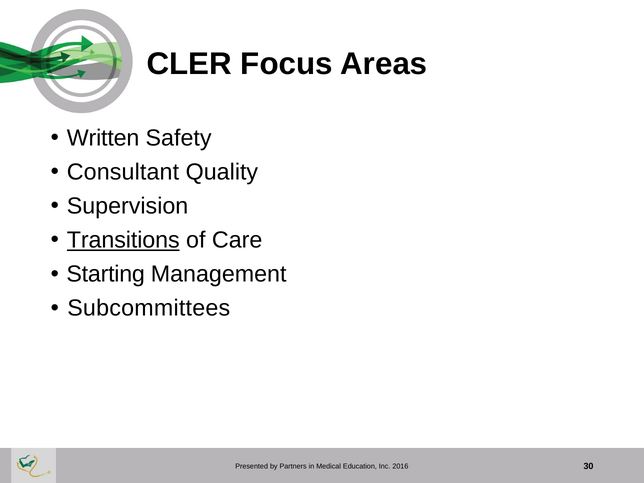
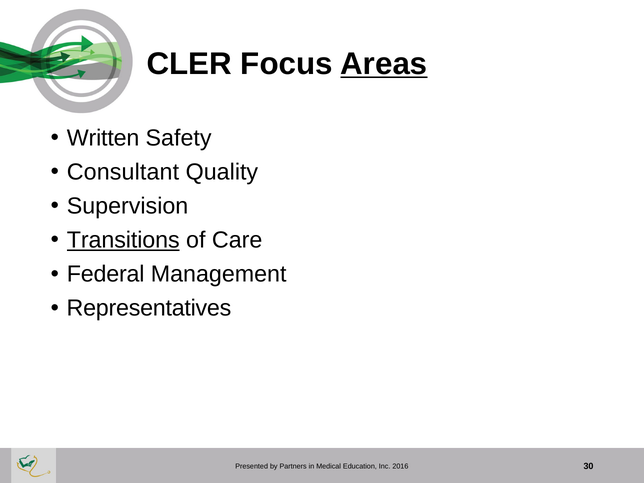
Areas underline: none -> present
Starting: Starting -> Federal
Subcommittees: Subcommittees -> Representatives
